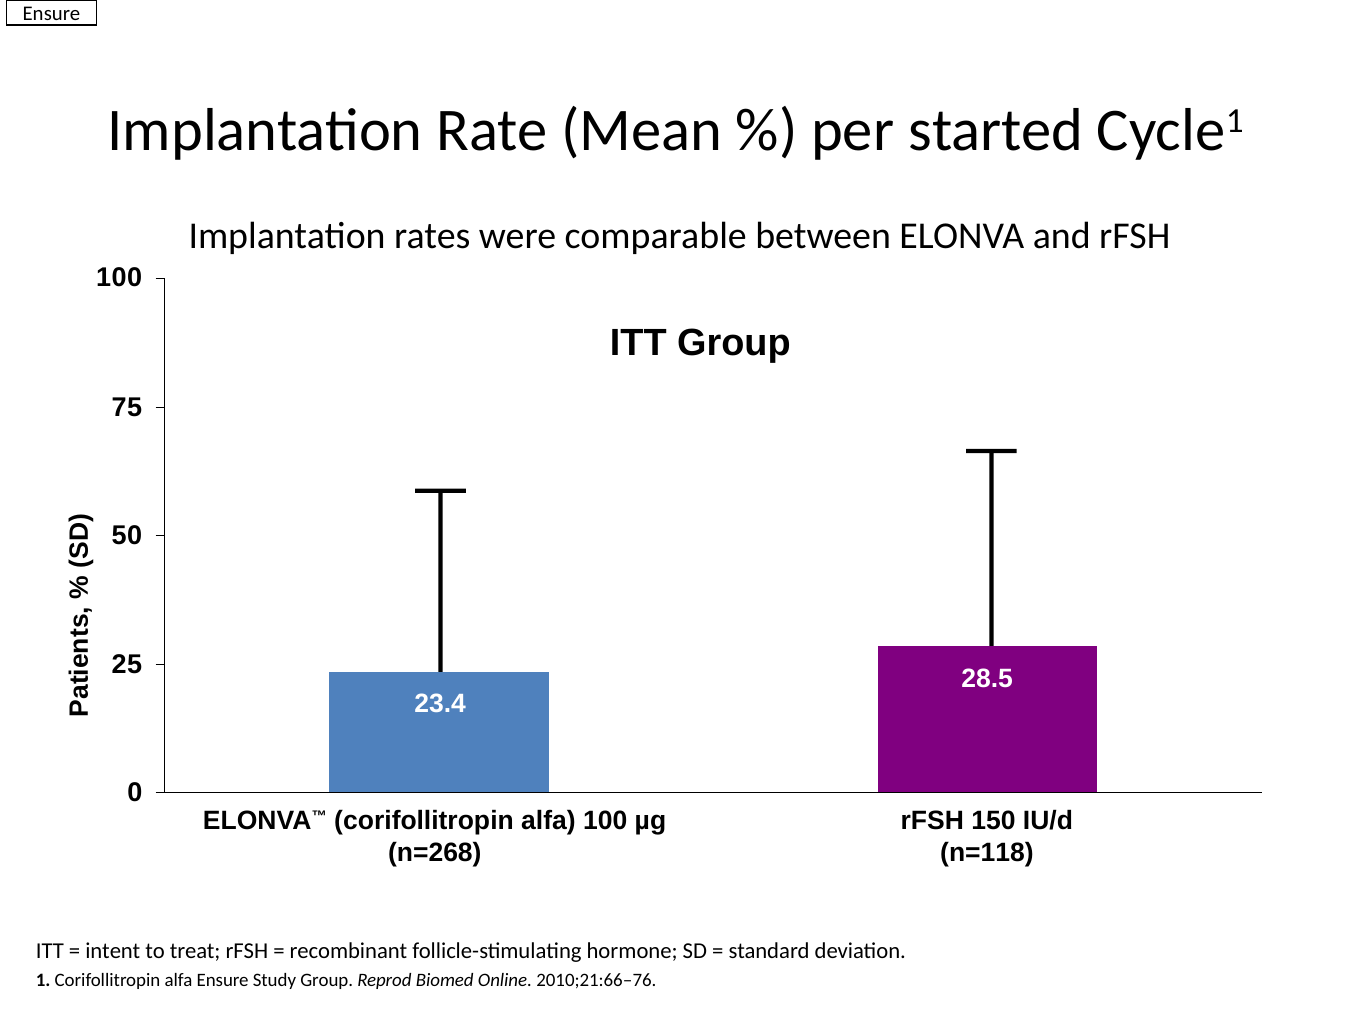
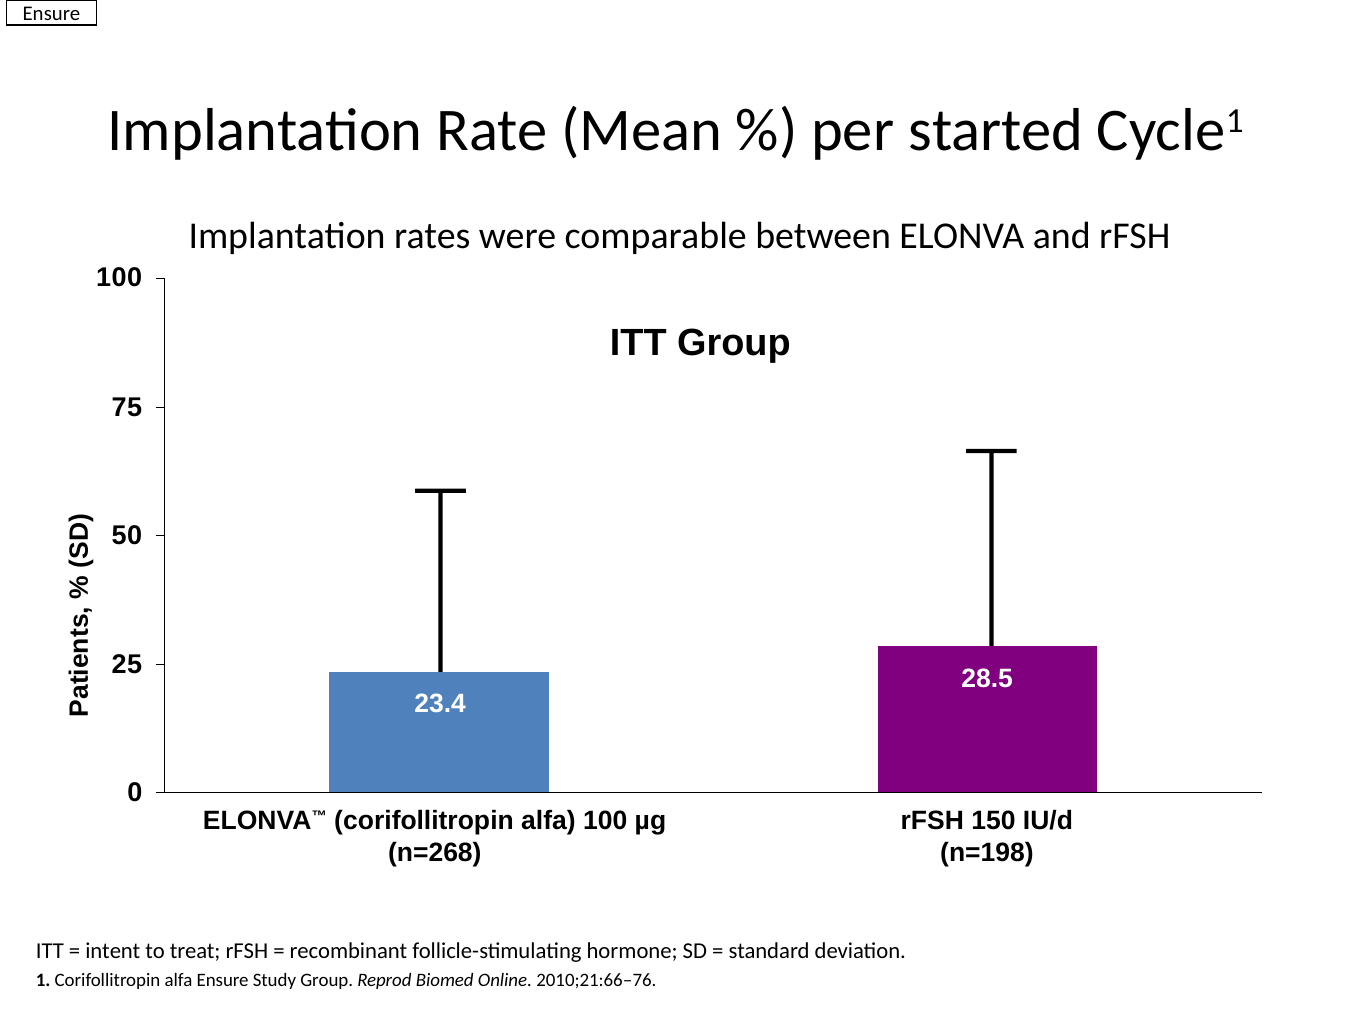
n=118: n=118 -> n=198
